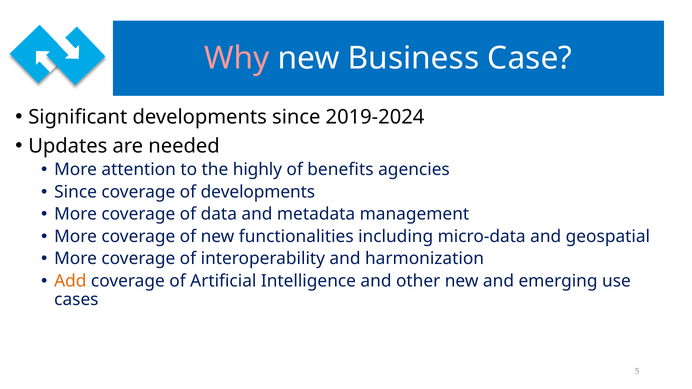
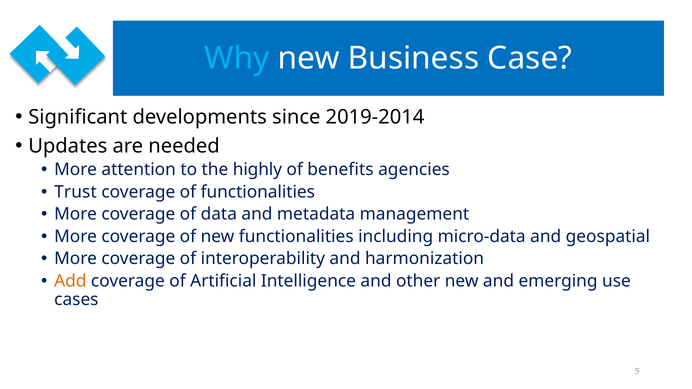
Why colour: pink -> light blue
2019-2024: 2019-2024 -> 2019-2014
Since at (76, 192): Since -> Trust
of developments: developments -> functionalities
